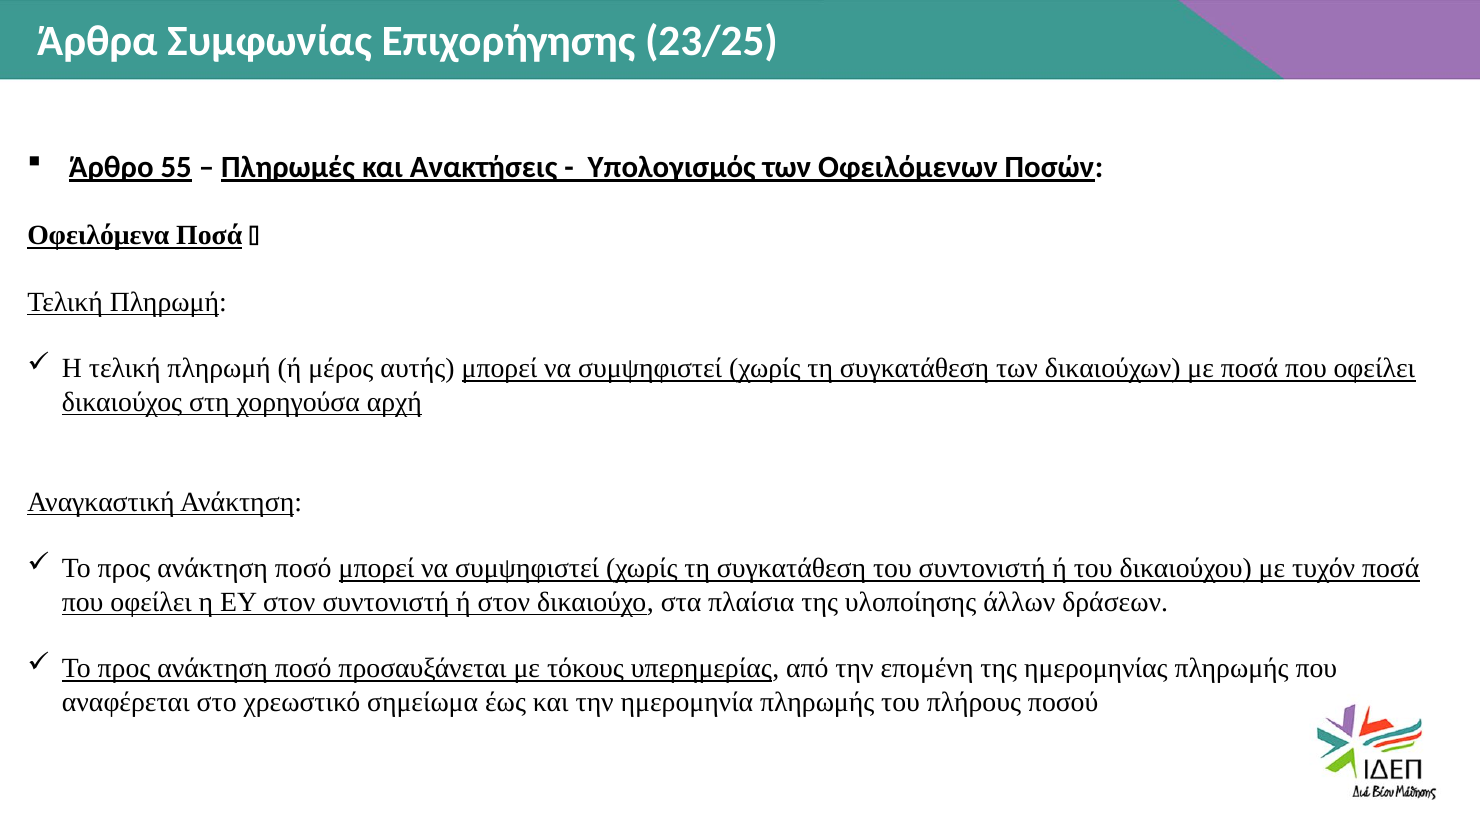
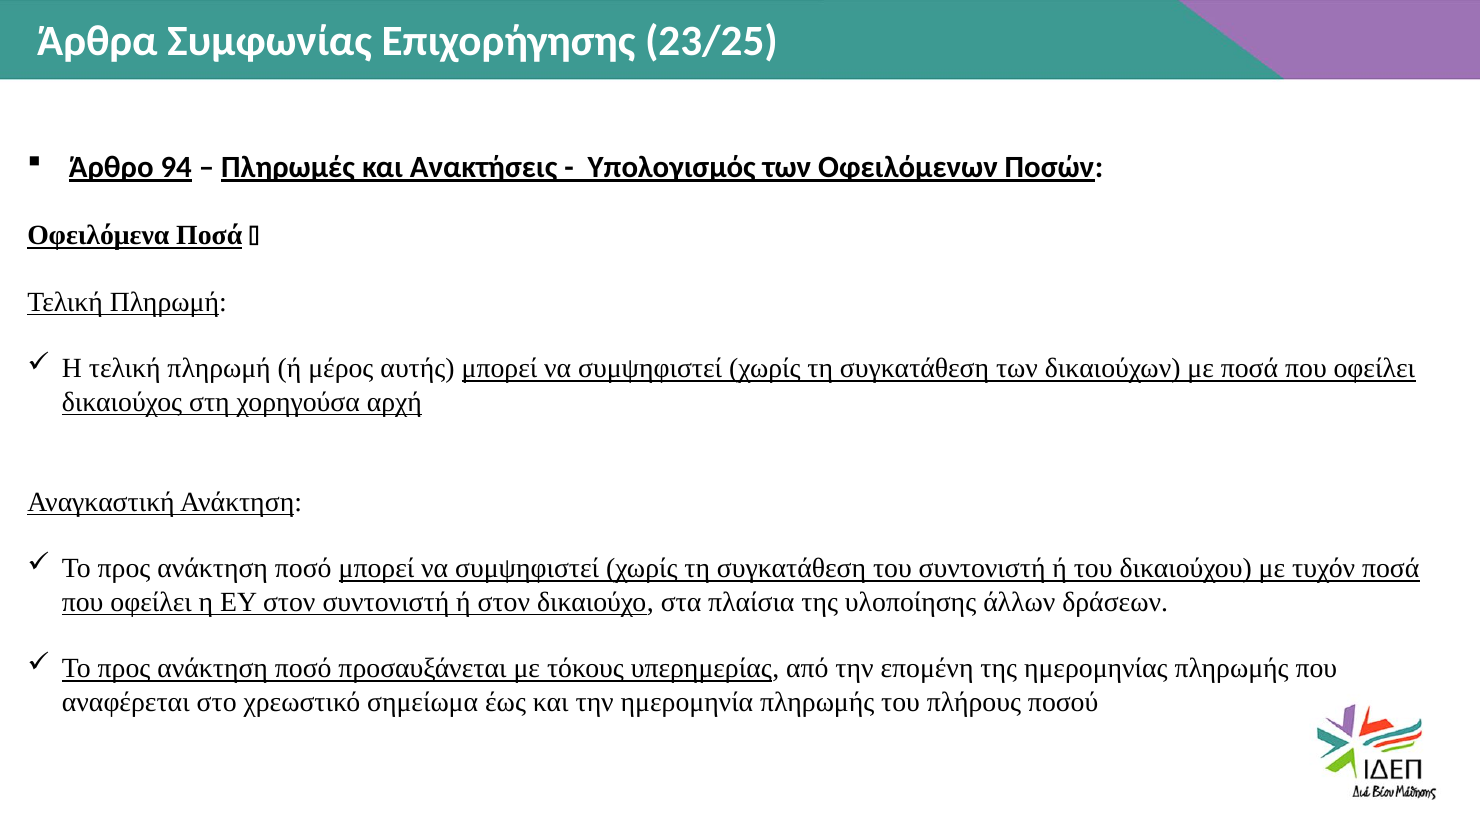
55: 55 -> 94
